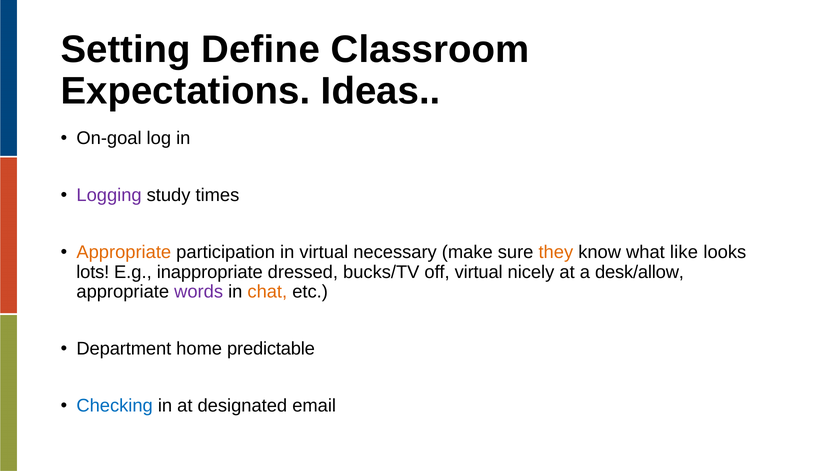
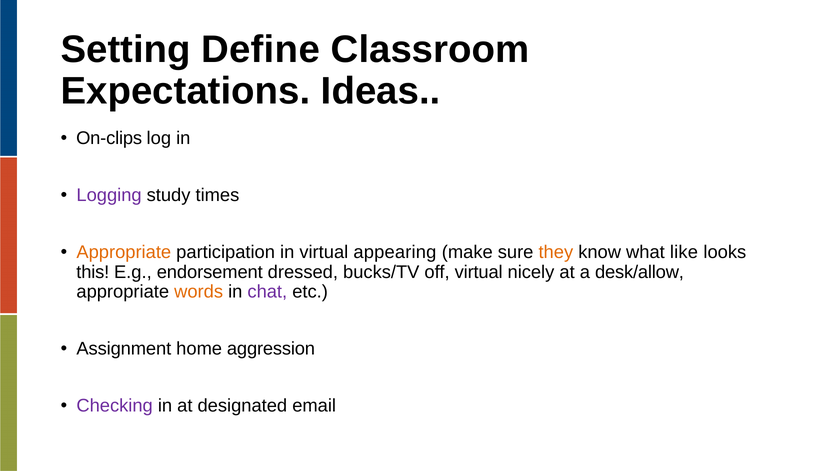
On-goal: On-goal -> On-clips
necessary: necessary -> appearing
lots: lots -> this
inappropriate: inappropriate -> endorsement
words colour: purple -> orange
chat colour: orange -> purple
Department: Department -> Assignment
predictable: predictable -> aggression
Checking colour: blue -> purple
